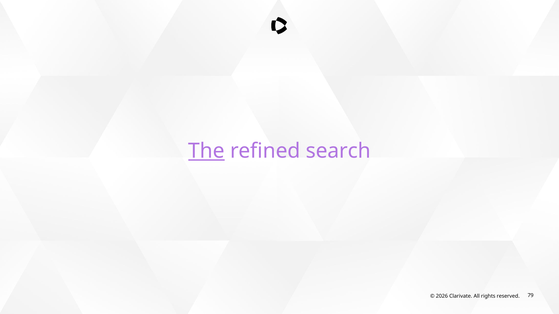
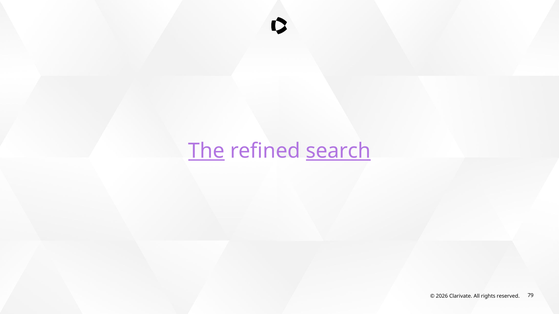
search underline: none -> present
